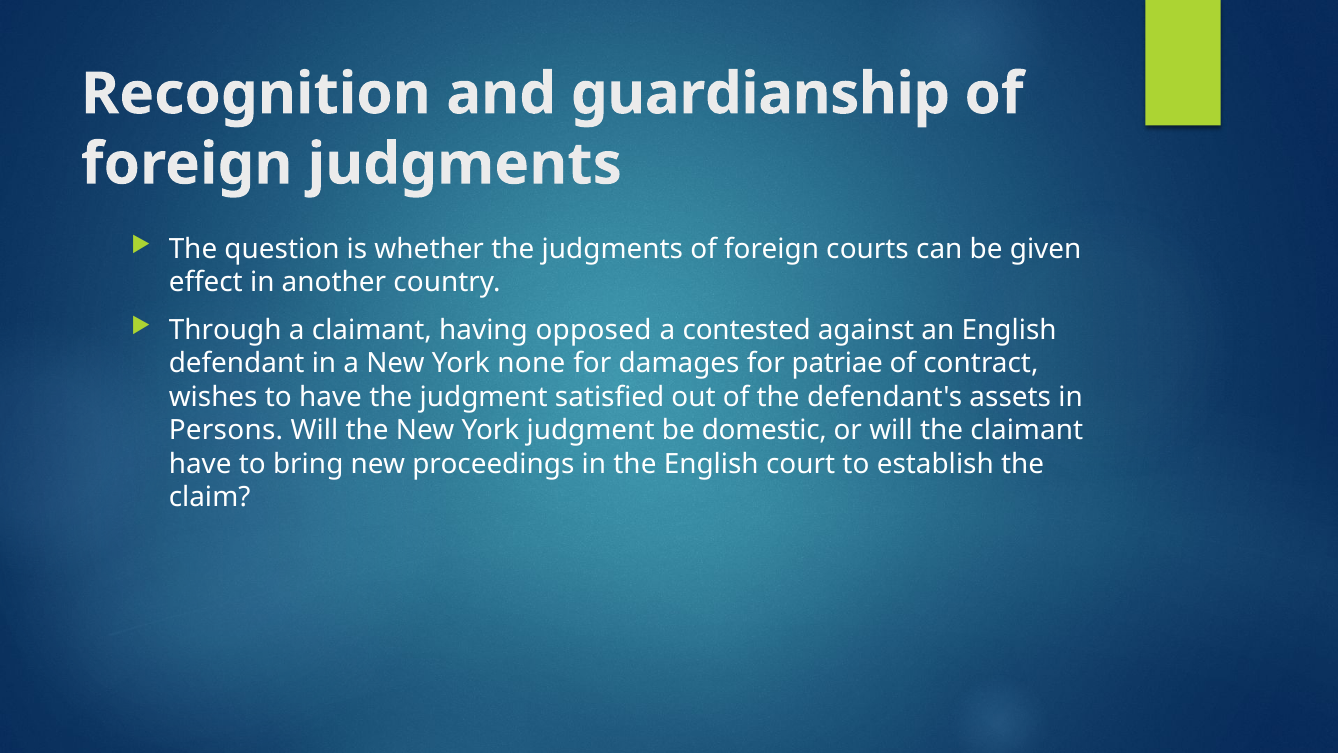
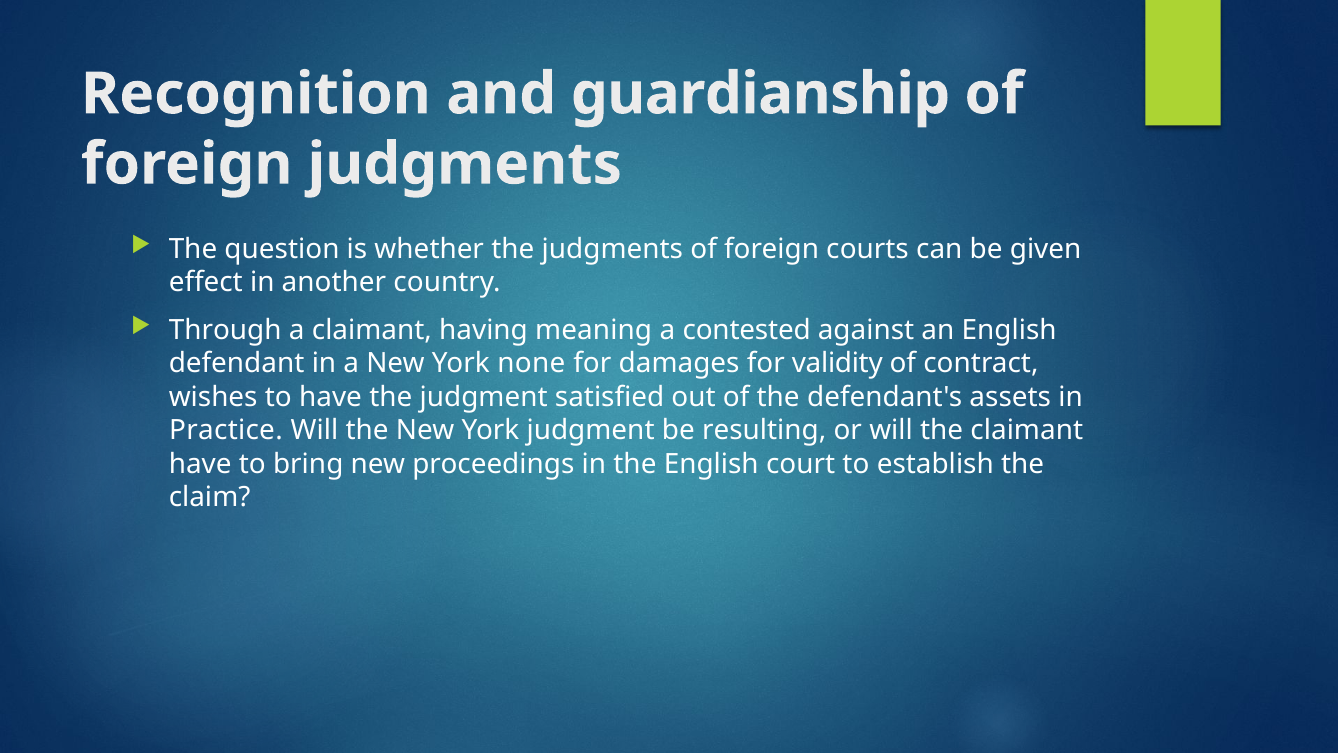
opposed: opposed -> meaning
patriae: patriae -> validity
Persons: Persons -> Practice
domestic: domestic -> resulting
